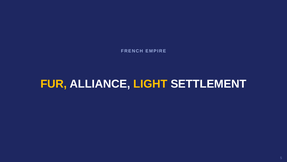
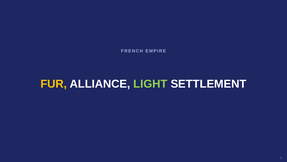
LIGHT colour: yellow -> light green
